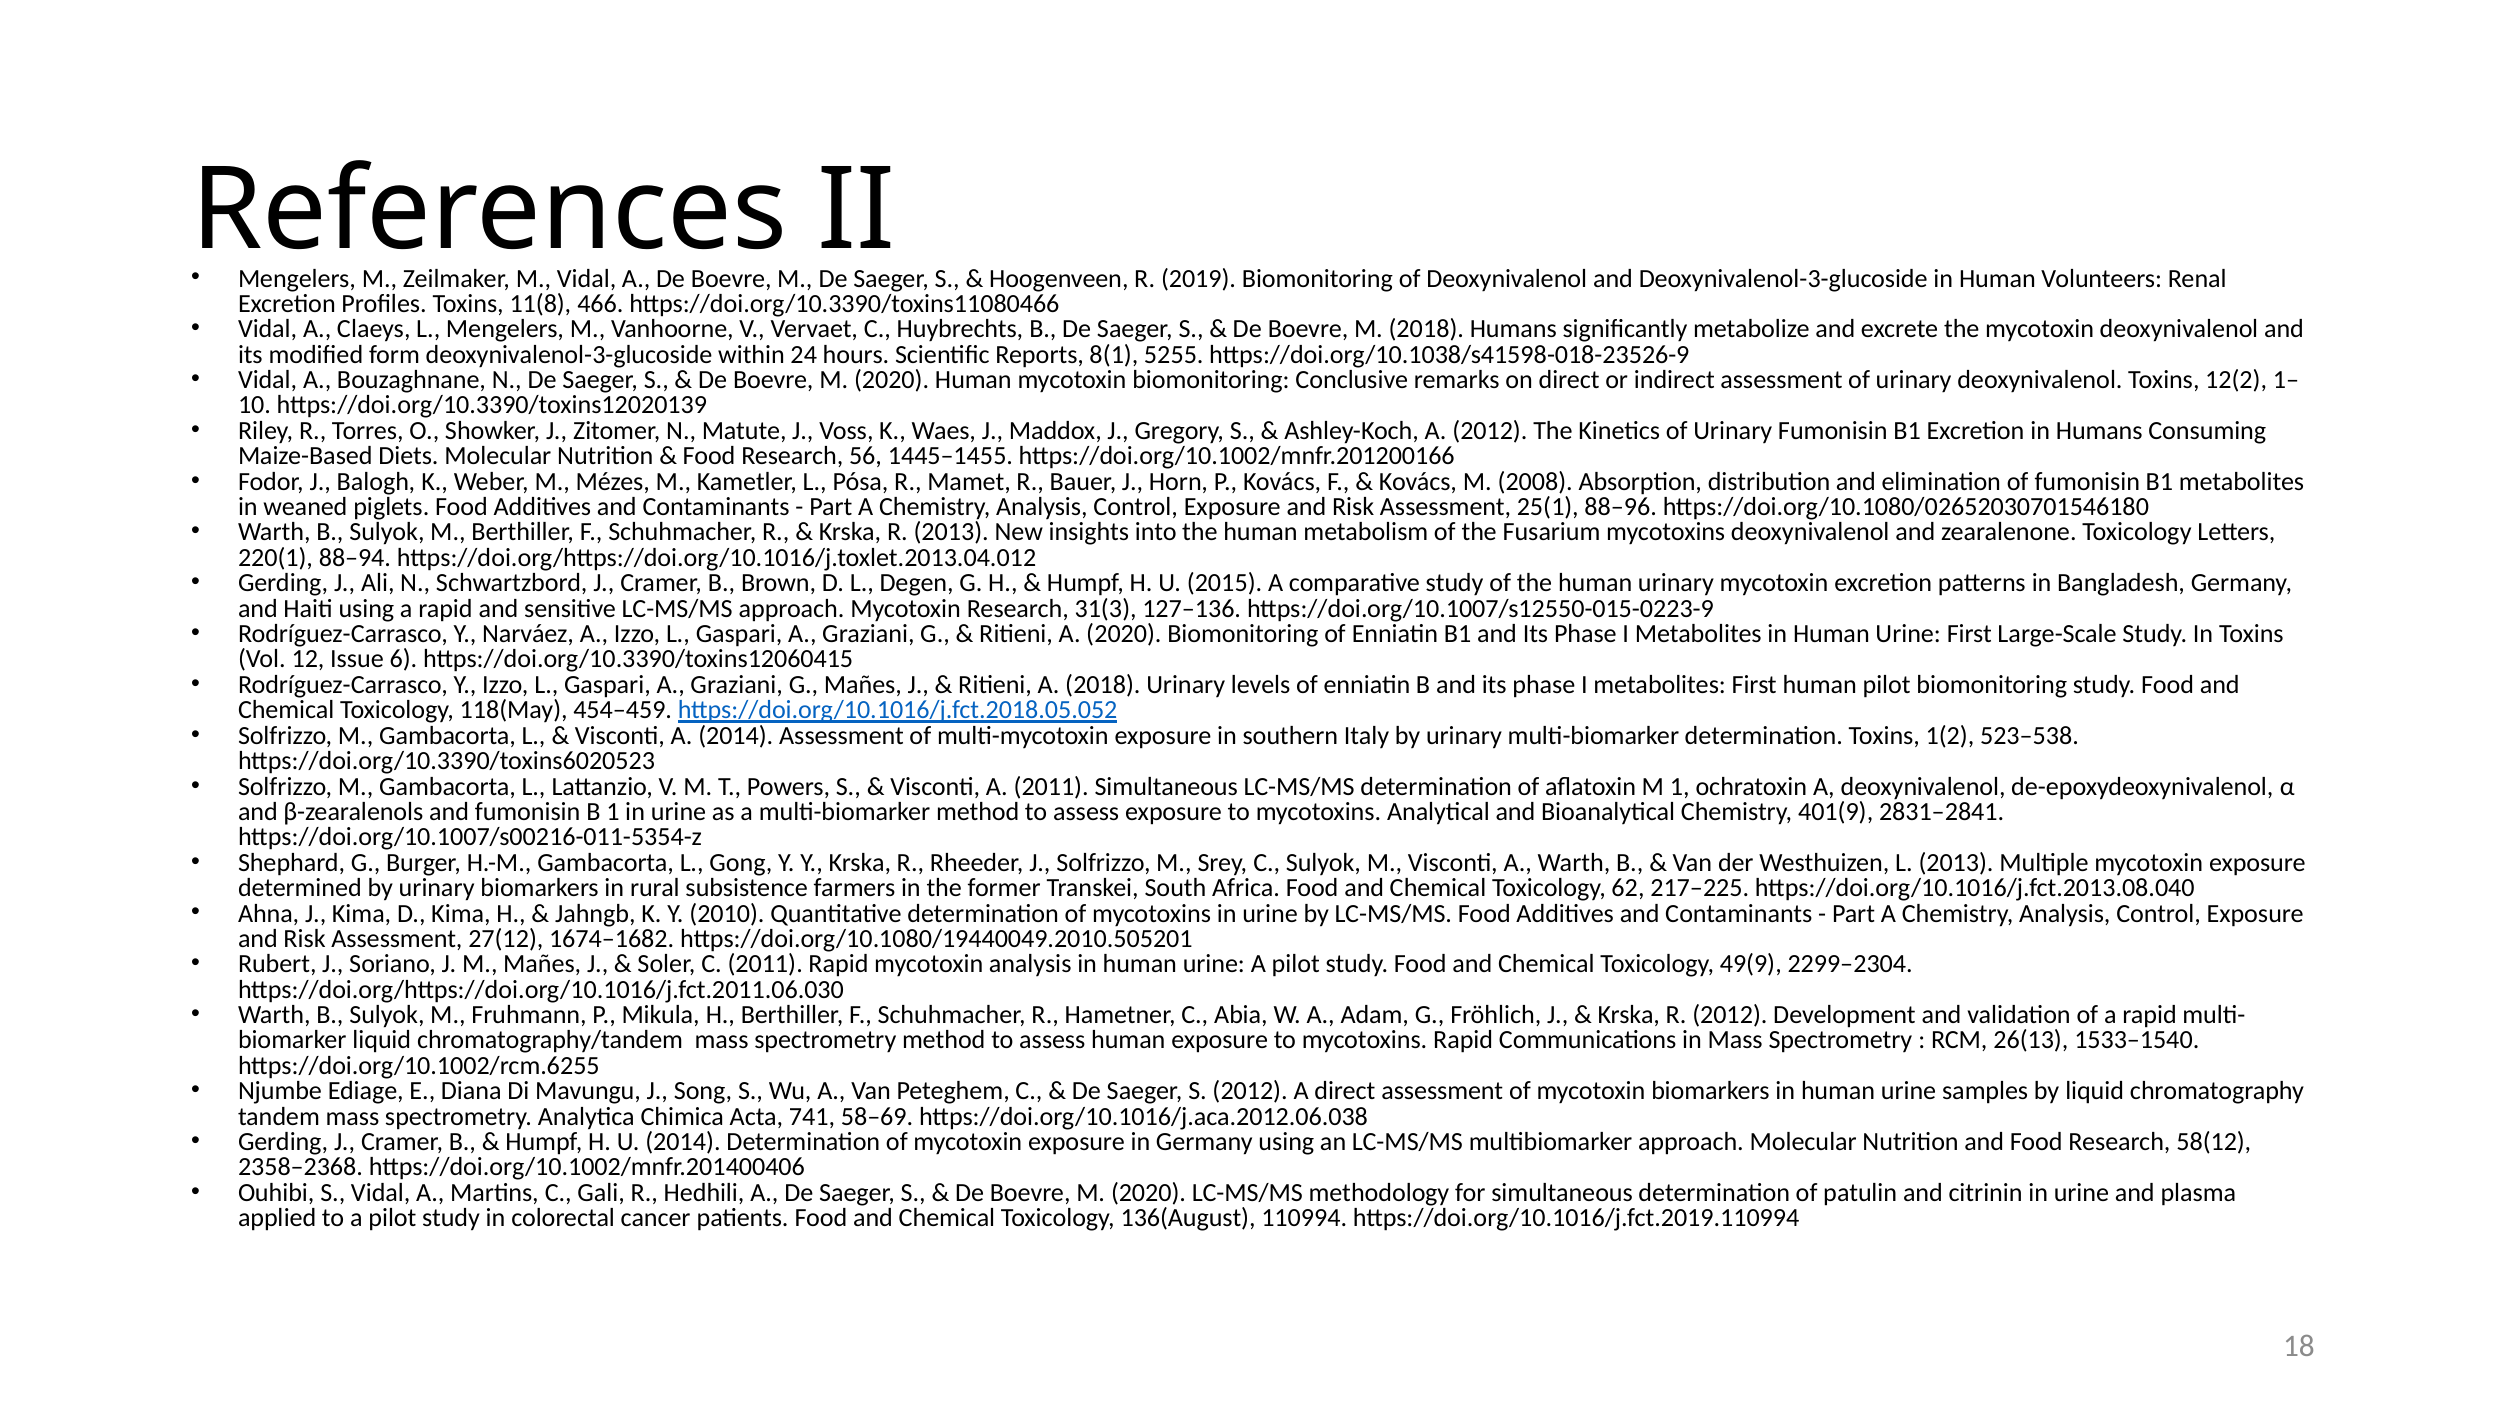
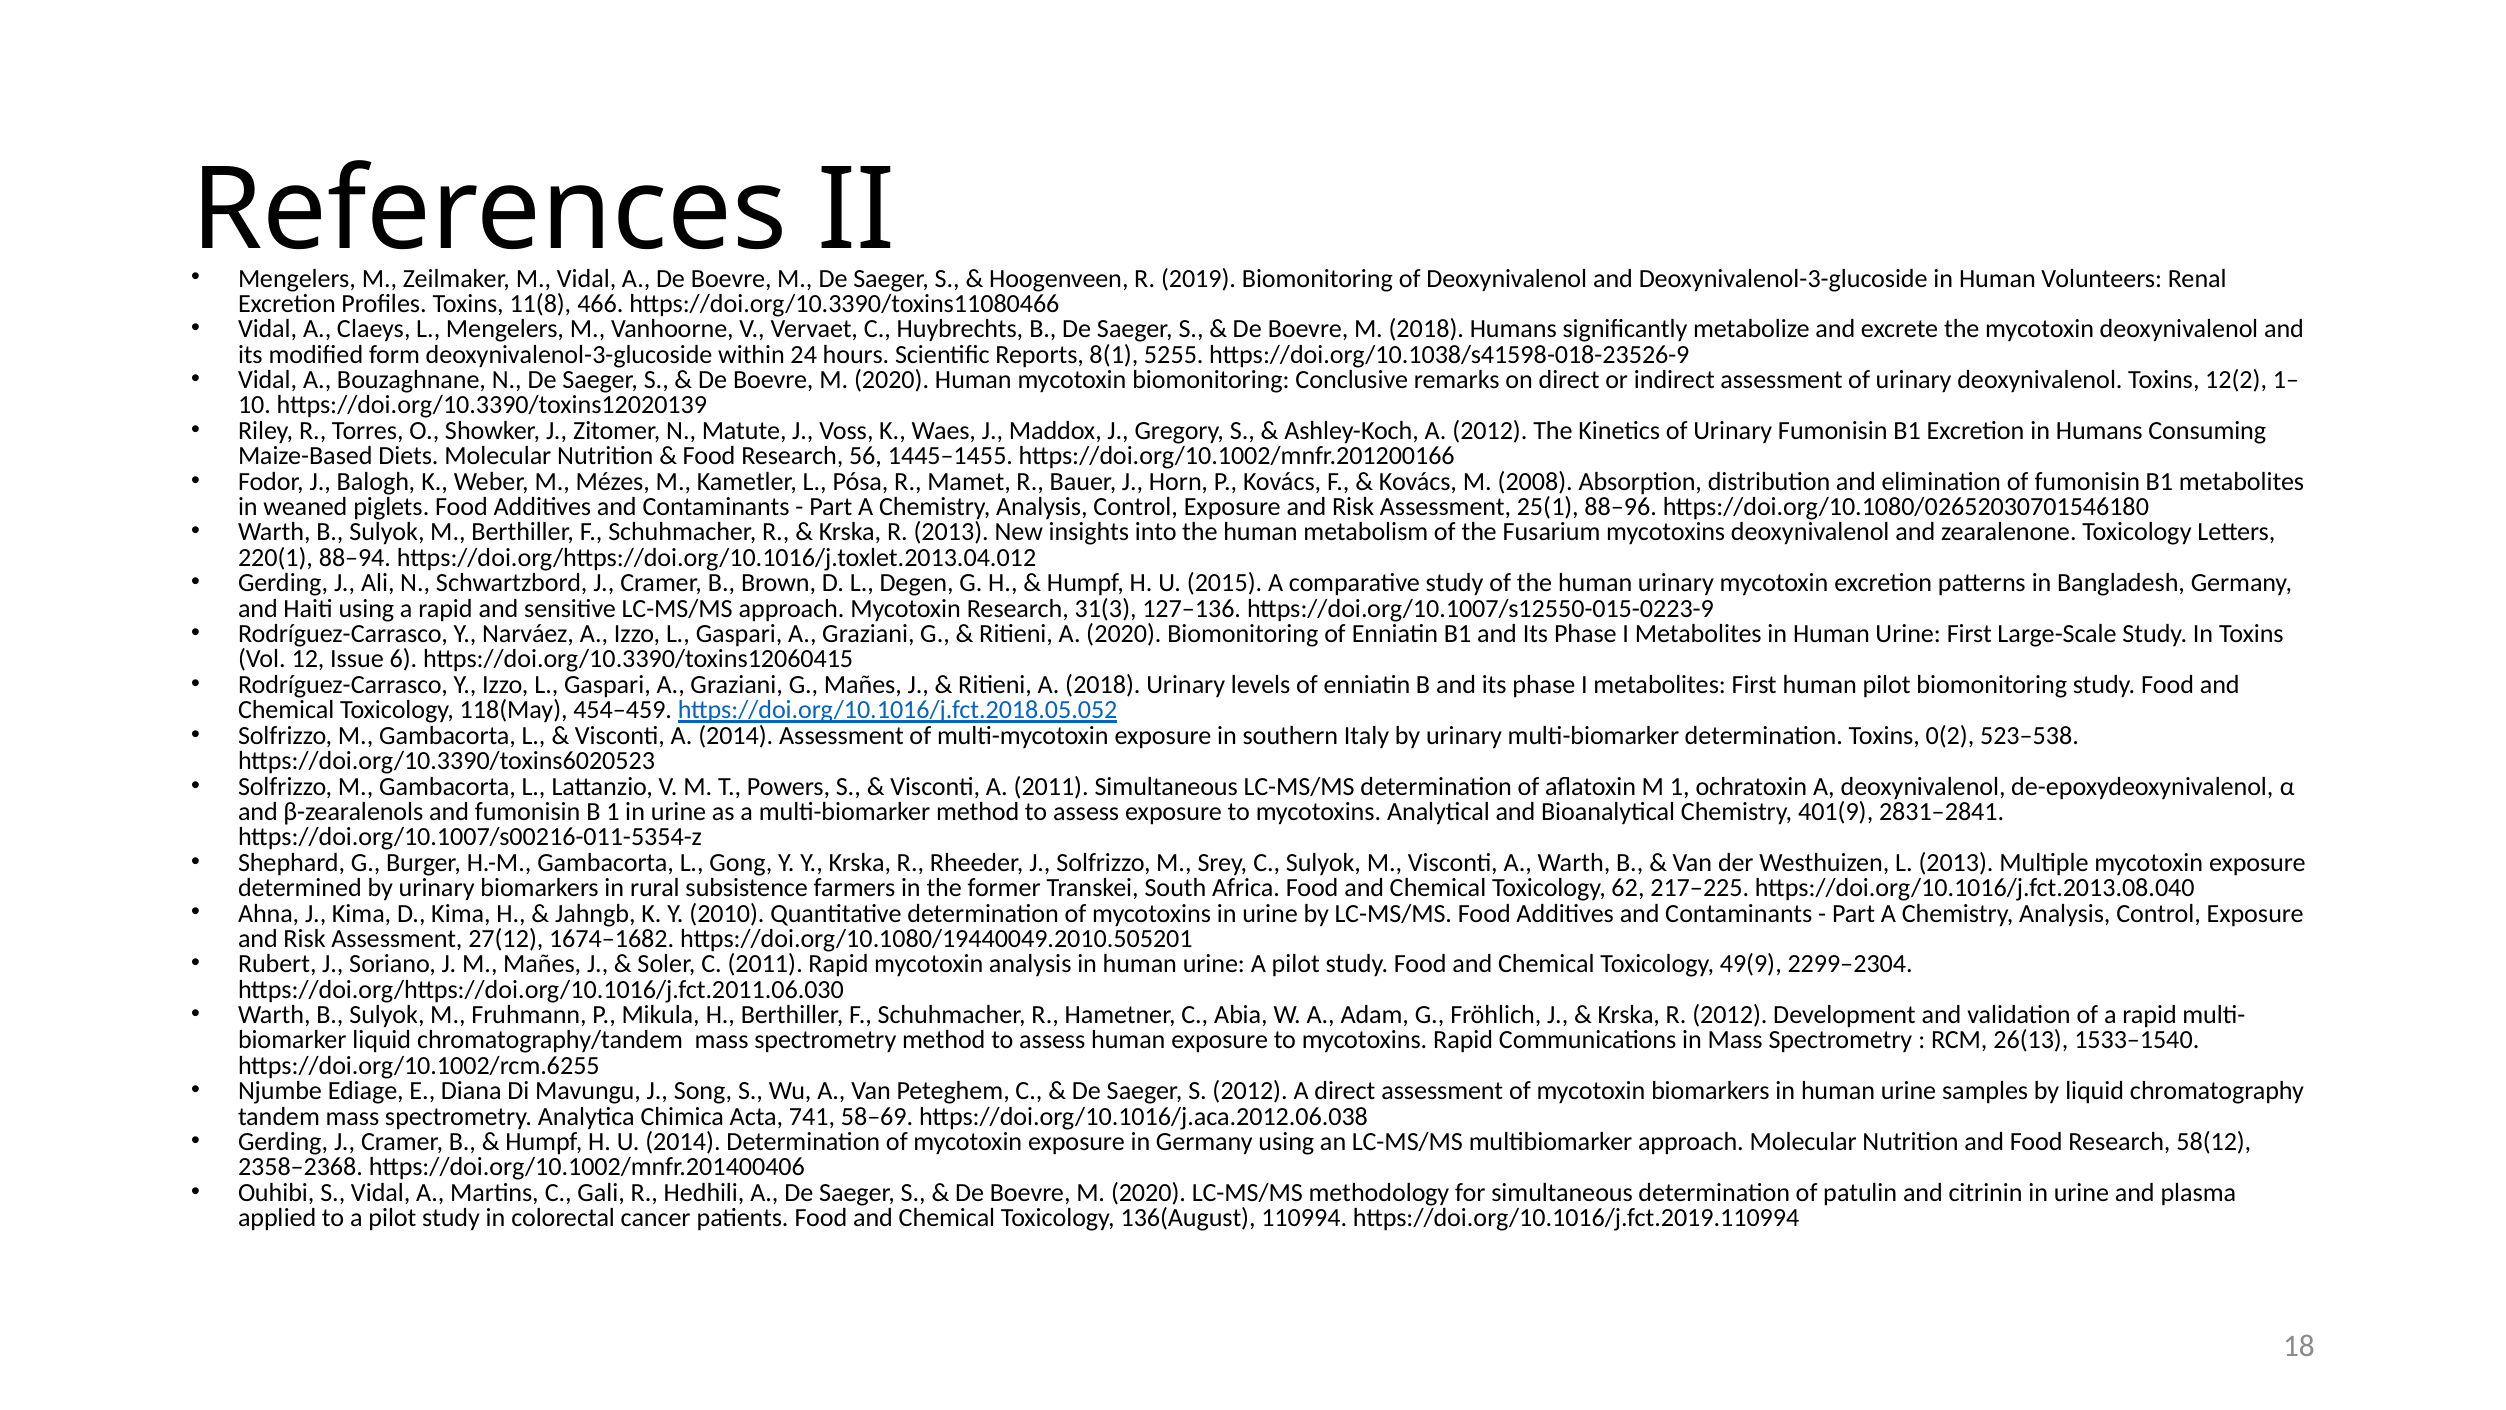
1(2: 1(2 -> 0(2
